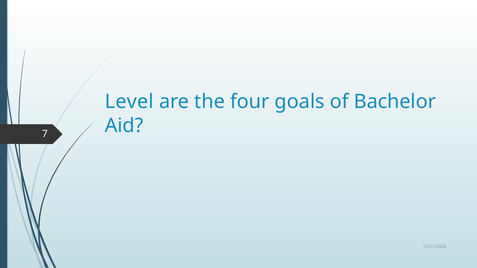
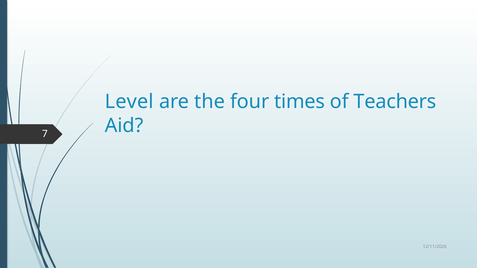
goals: goals -> times
Bachelor: Bachelor -> Teachers
